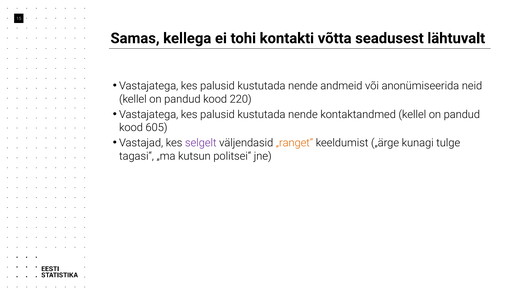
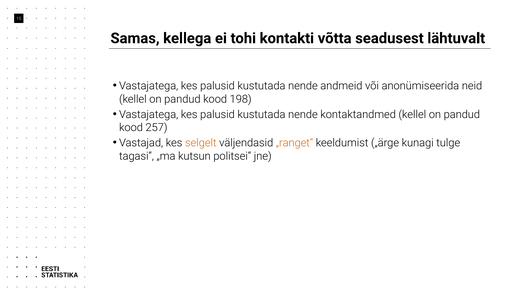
220: 220 -> 198
605: 605 -> 257
selgelt colour: purple -> orange
